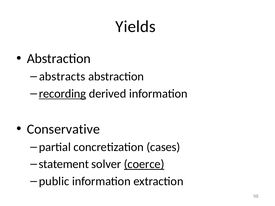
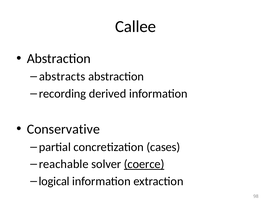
Yields: Yields -> Callee
recording underline: present -> none
statement: statement -> reachable
public: public -> logical
